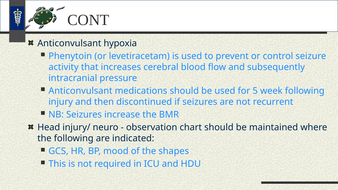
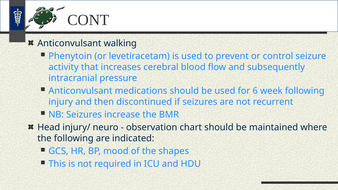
hypoxia: hypoxia -> walking
5: 5 -> 6
